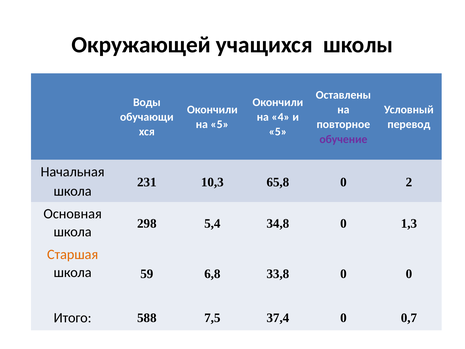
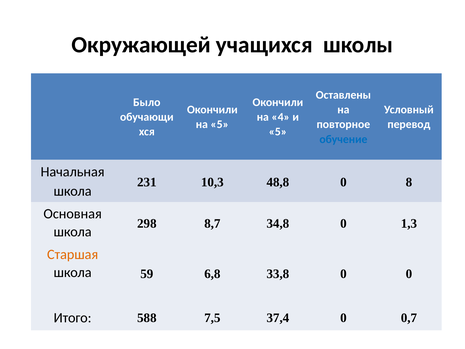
Воды: Воды -> Было
обучение colour: purple -> blue
65,8: 65,8 -> 48,8
2: 2 -> 8
5,4: 5,4 -> 8,7
